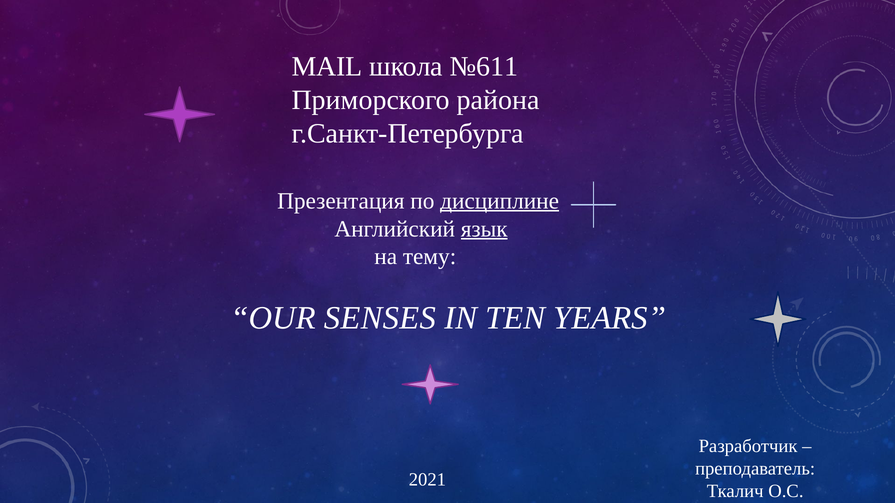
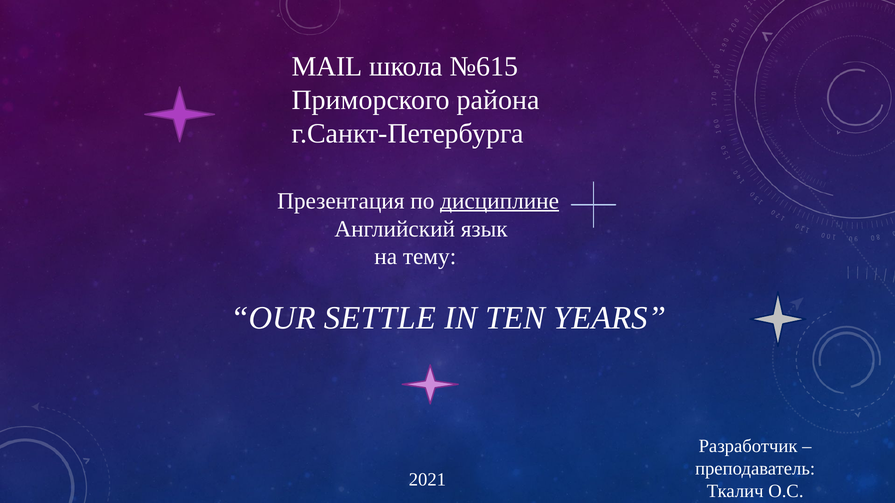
№611: №611 -> №615
язык underline: present -> none
SENSES: SENSES -> SETTLE
